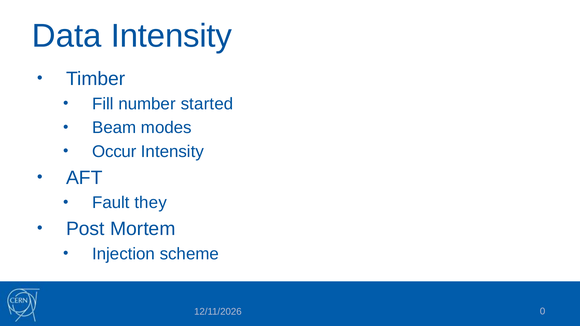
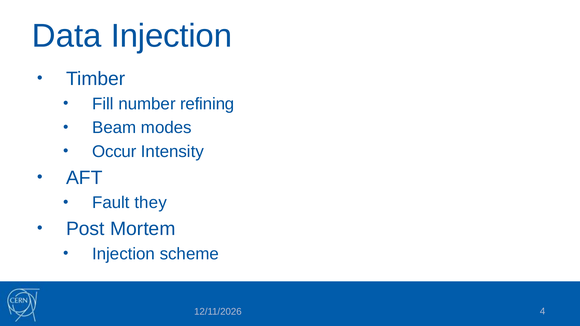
Data Intensity: Intensity -> Injection
started: started -> refining
0: 0 -> 4
